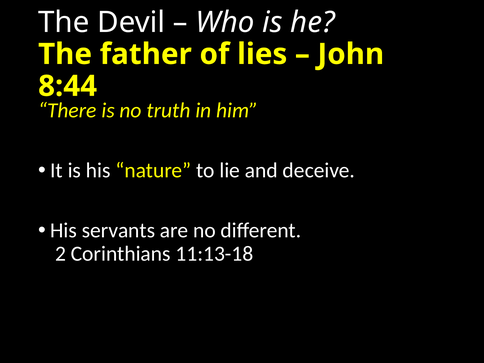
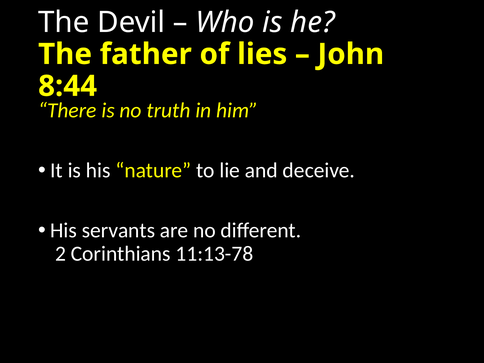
11:13-18: 11:13-18 -> 11:13-78
